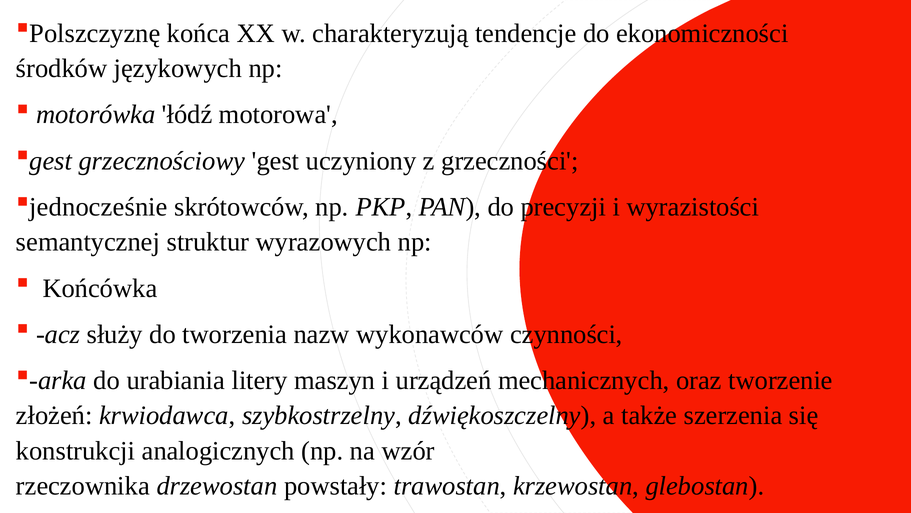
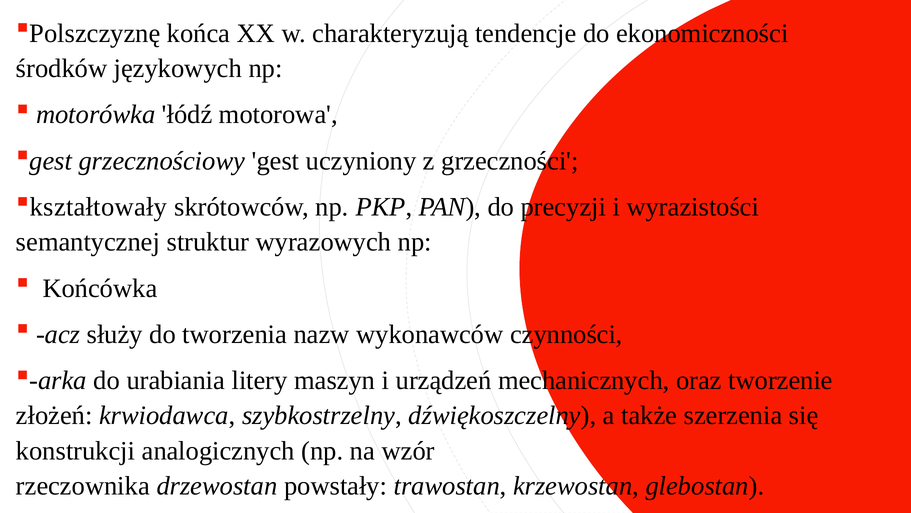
jednocześnie: jednocześnie -> kształtowały
